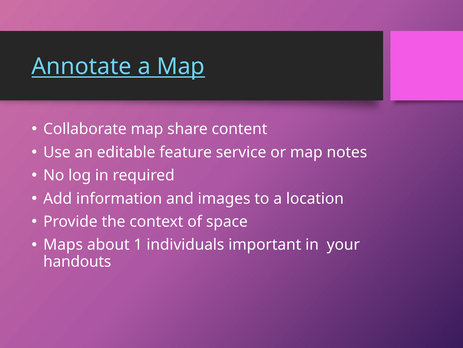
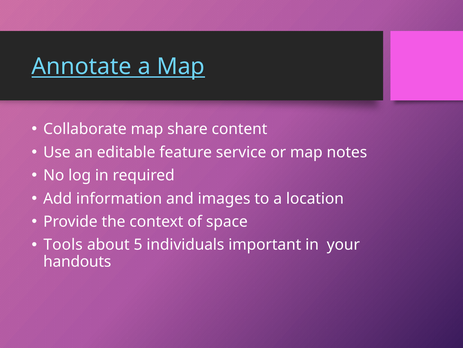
Maps: Maps -> Tools
1: 1 -> 5
